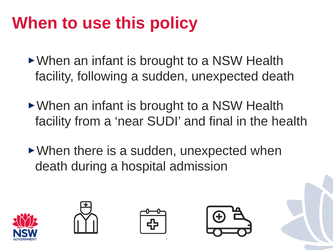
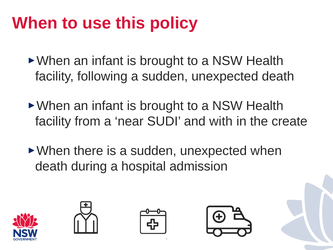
final: final -> with
the health: health -> create
